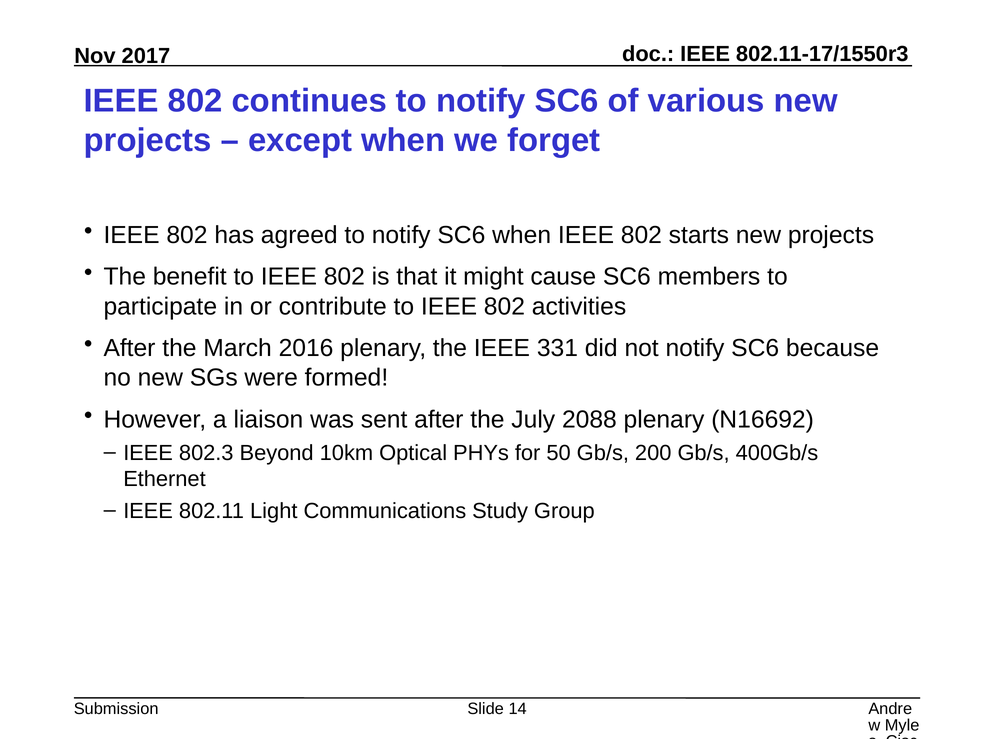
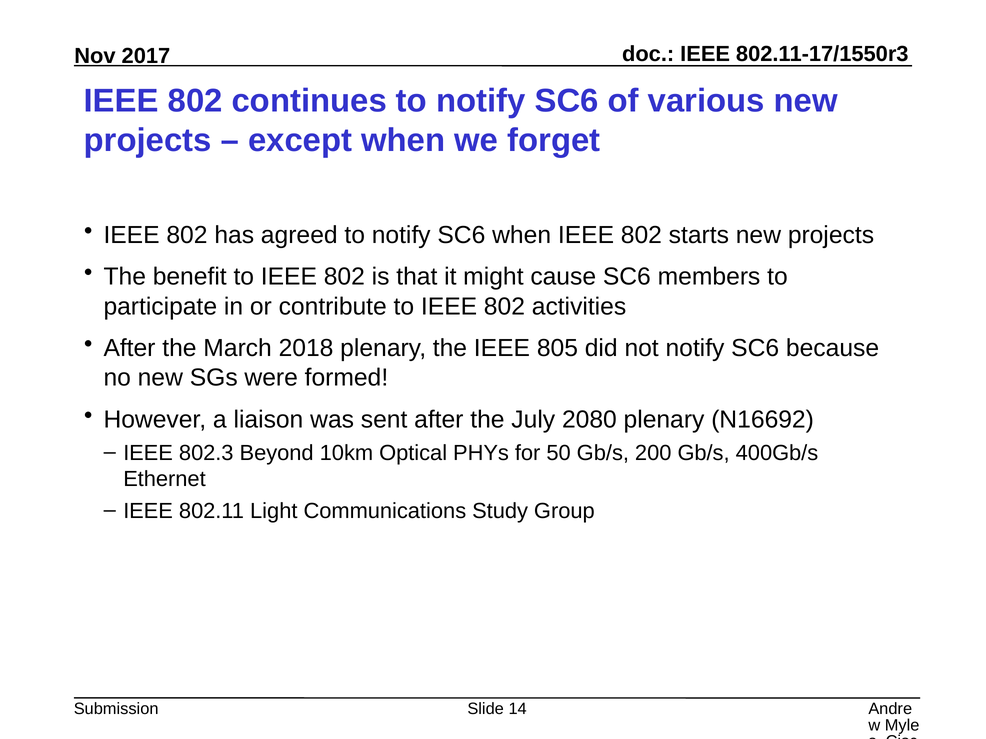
2016: 2016 -> 2018
331: 331 -> 805
2088: 2088 -> 2080
